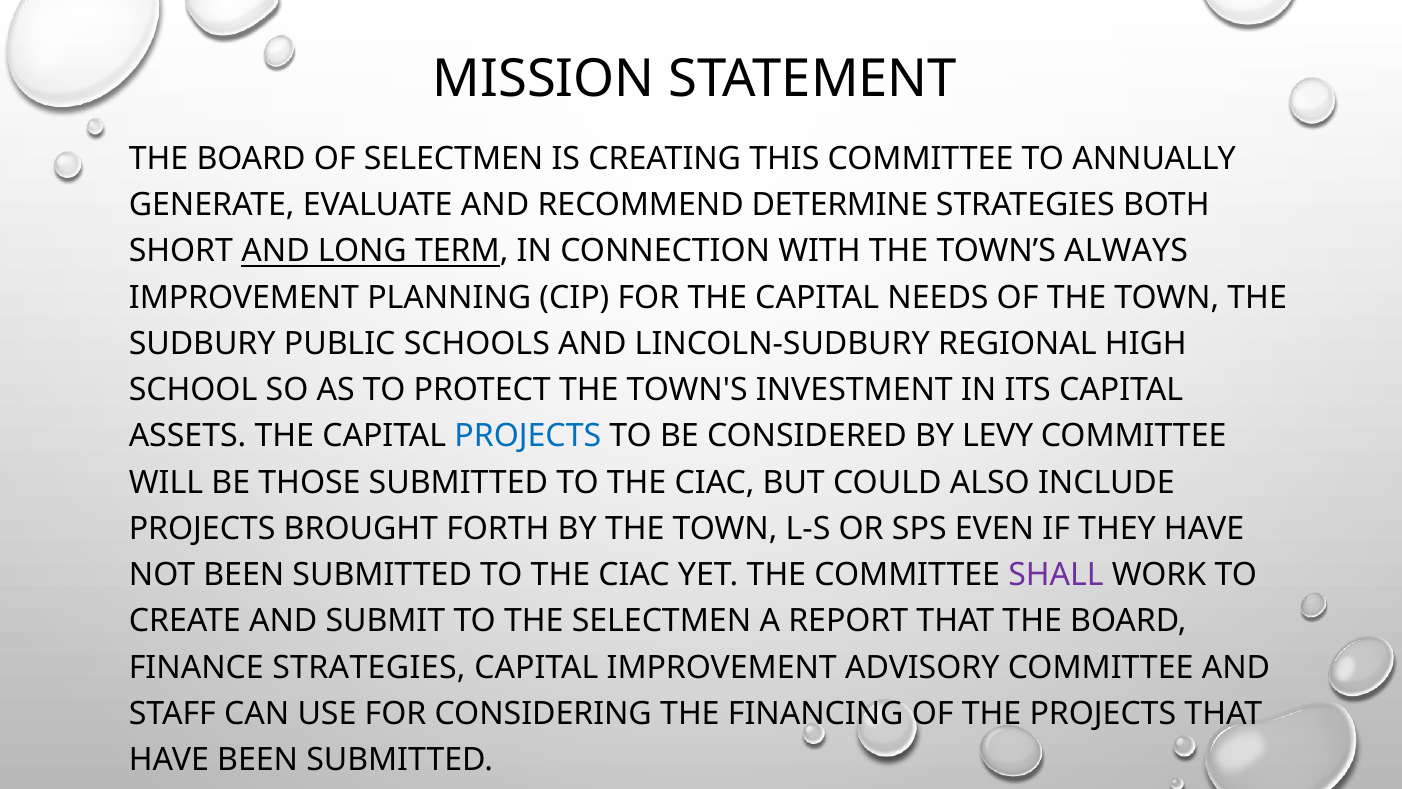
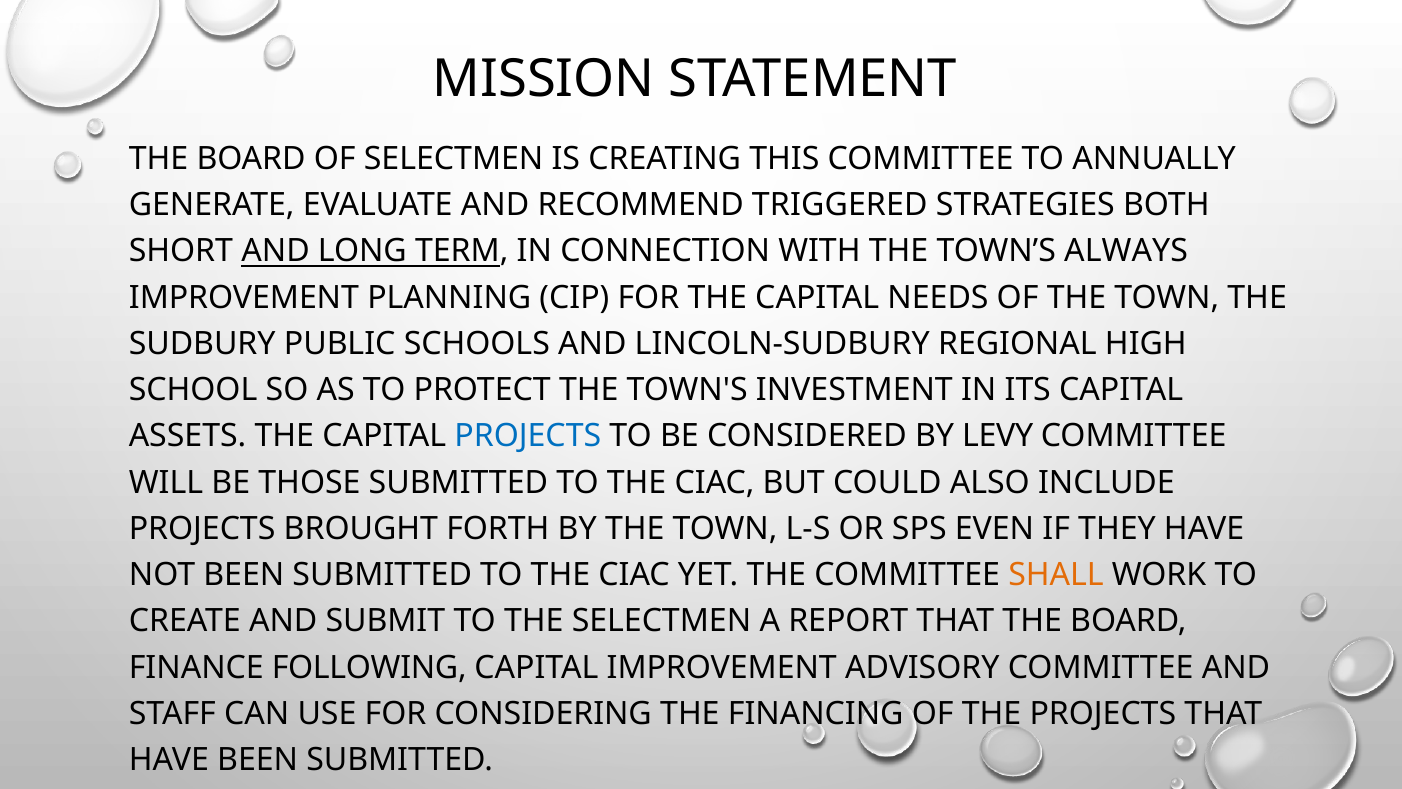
DETERMINE: DETERMINE -> TRIGGERED
SHALL colour: purple -> orange
FINANCE STRATEGIES: STRATEGIES -> FOLLOWING
